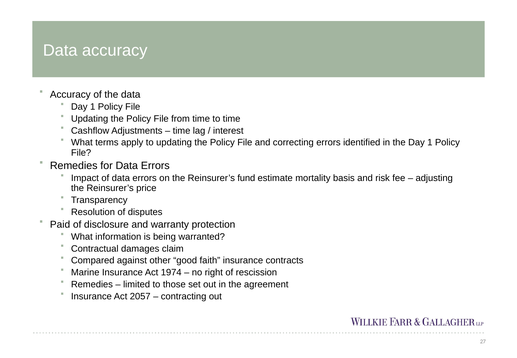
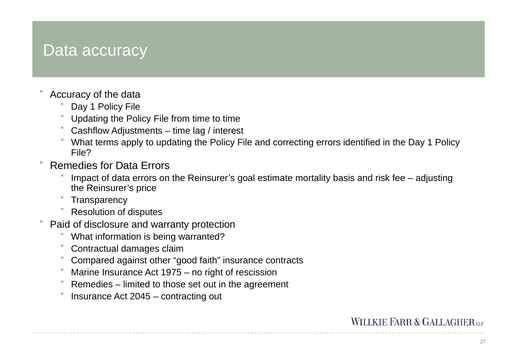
fund: fund -> goal
1974: 1974 -> 1975
2057: 2057 -> 2045
